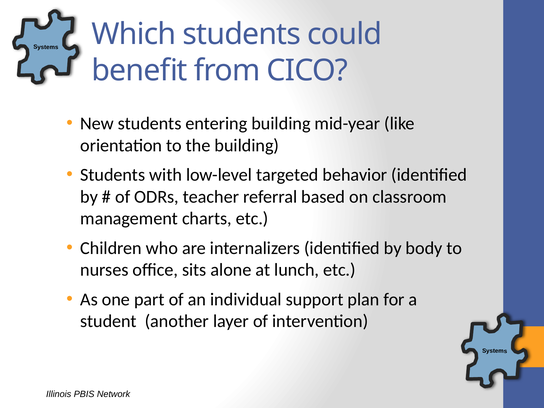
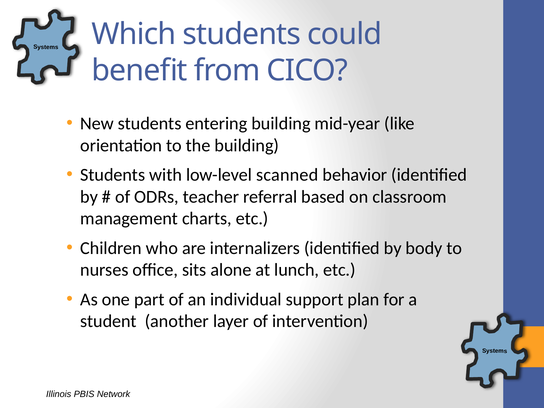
targeted: targeted -> scanned
